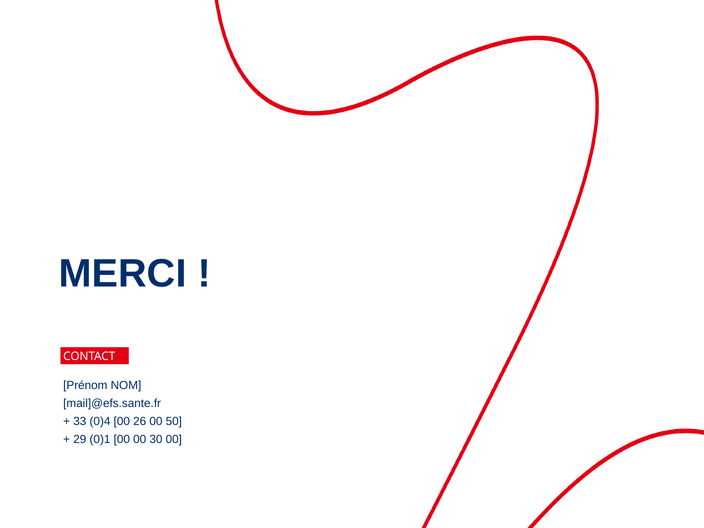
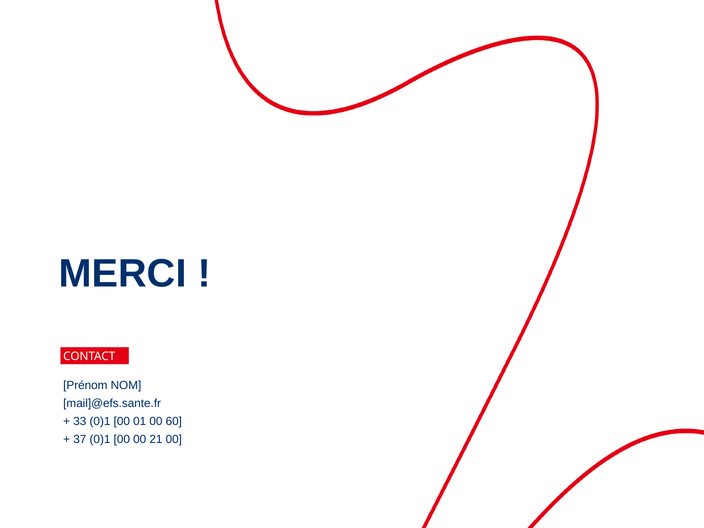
33 0)4: 0)4 -> 0)1
26: 26 -> 01
50: 50 -> 60
29: 29 -> 37
30: 30 -> 21
